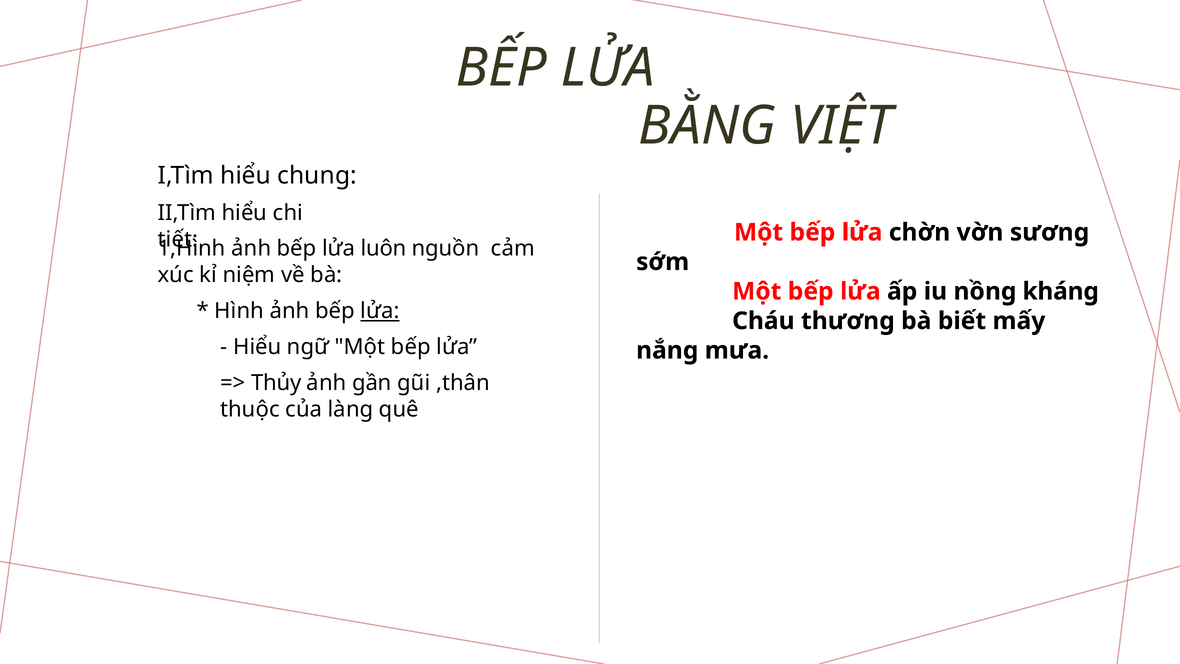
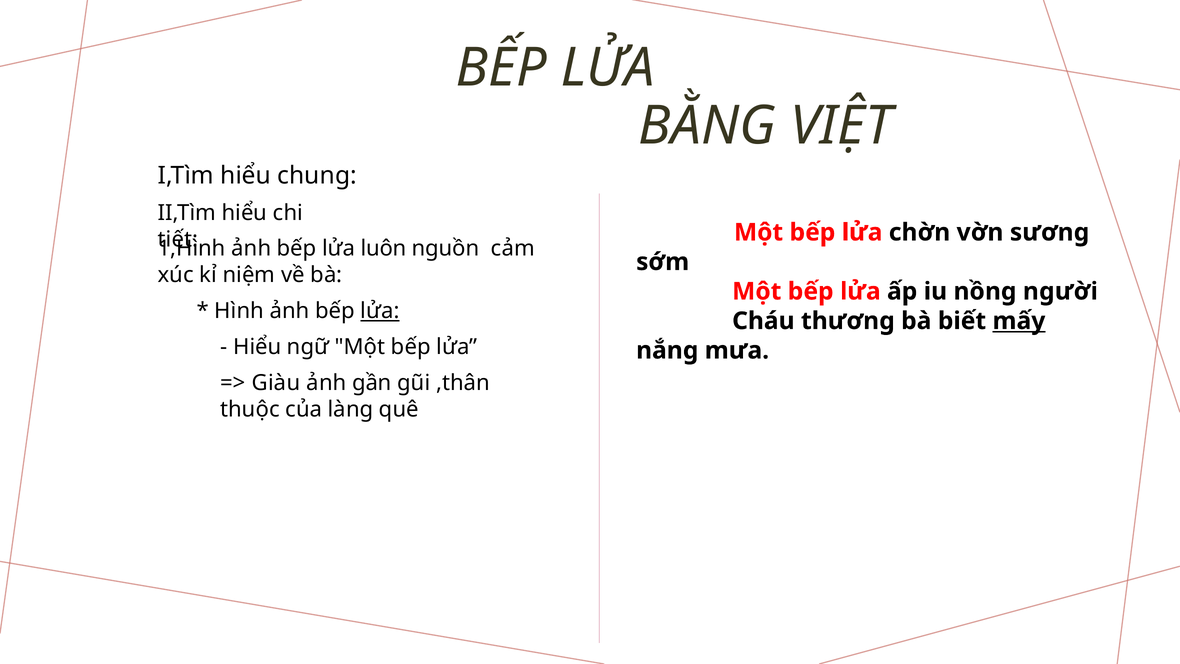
kháng: kháng -> người
mấy underline: none -> present
Thủy: Thủy -> Giàu
